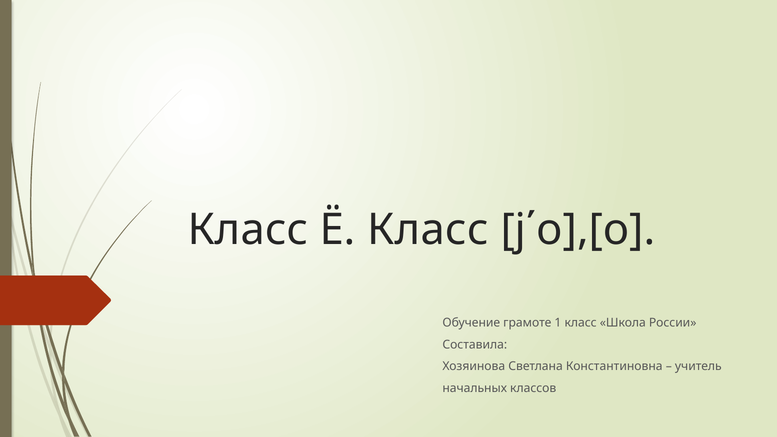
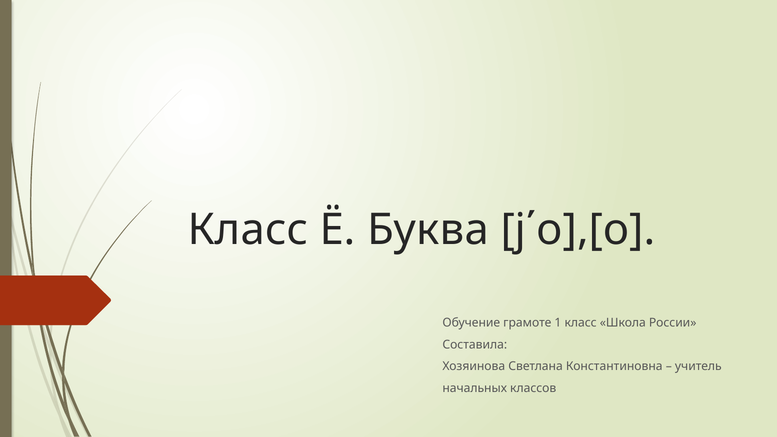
Ё Класс: Класс -> Буква
